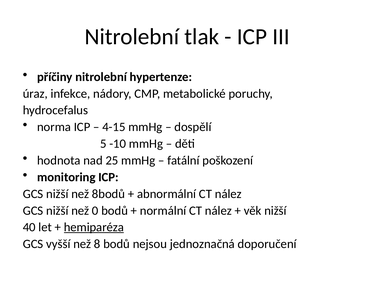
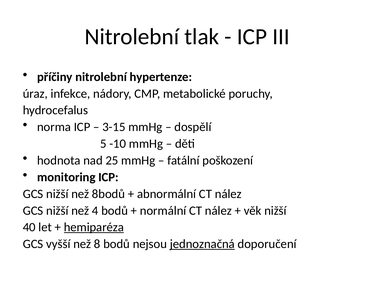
4-15: 4-15 -> 3-15
0: 0 -> 4
jednoznačná underline: none -> present
